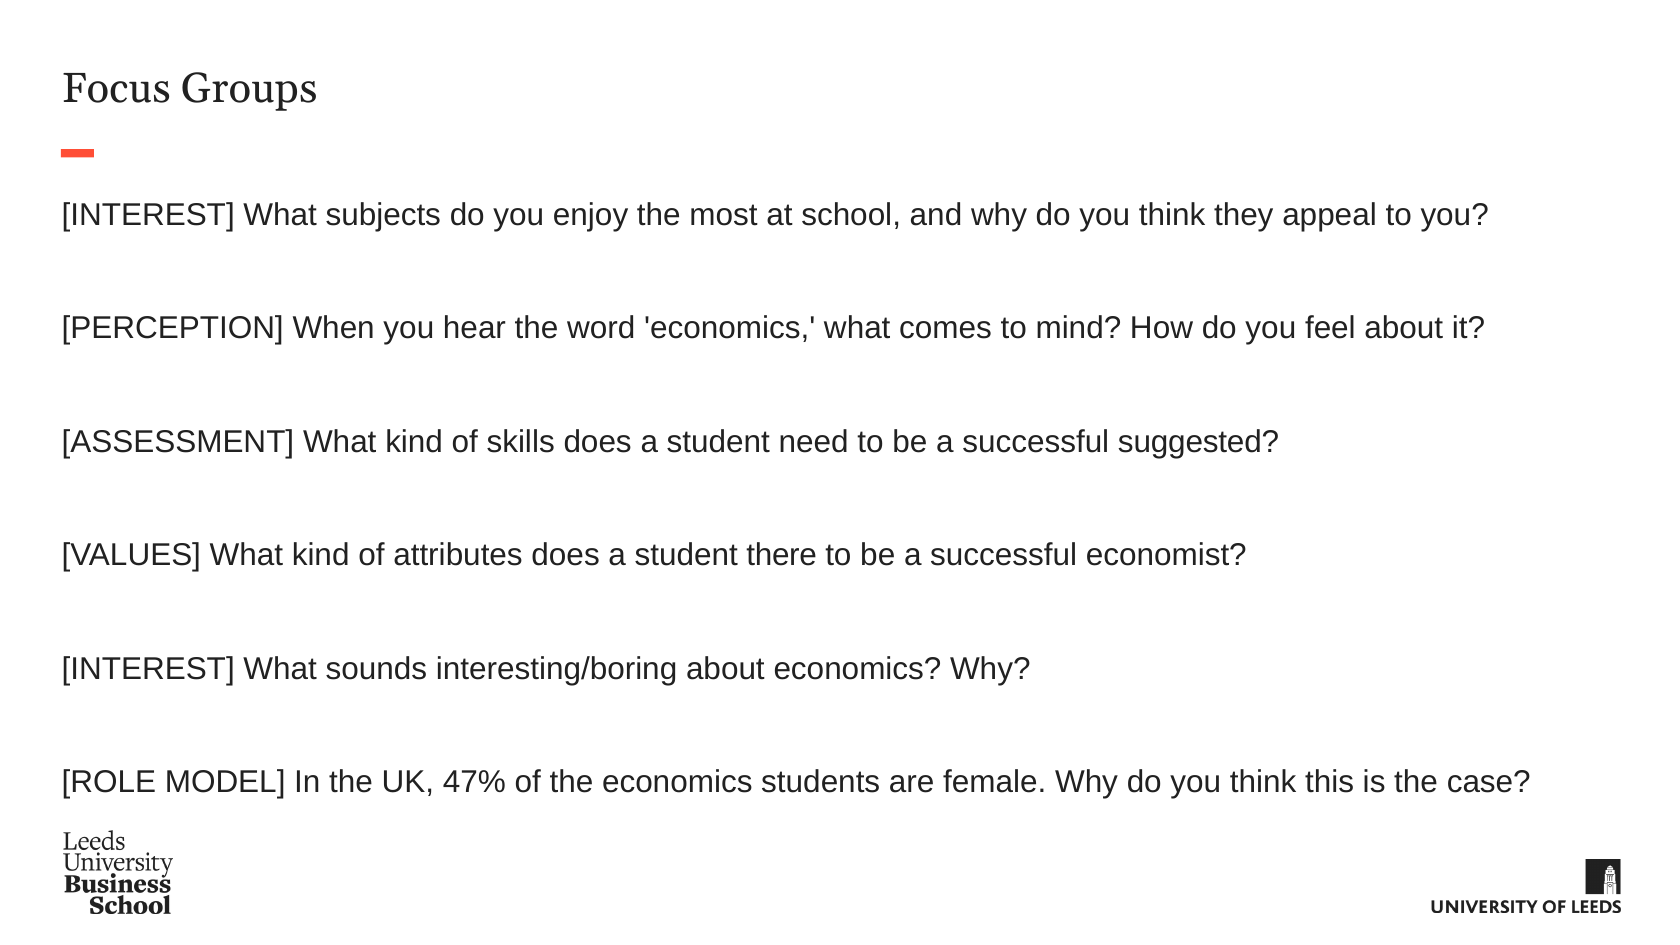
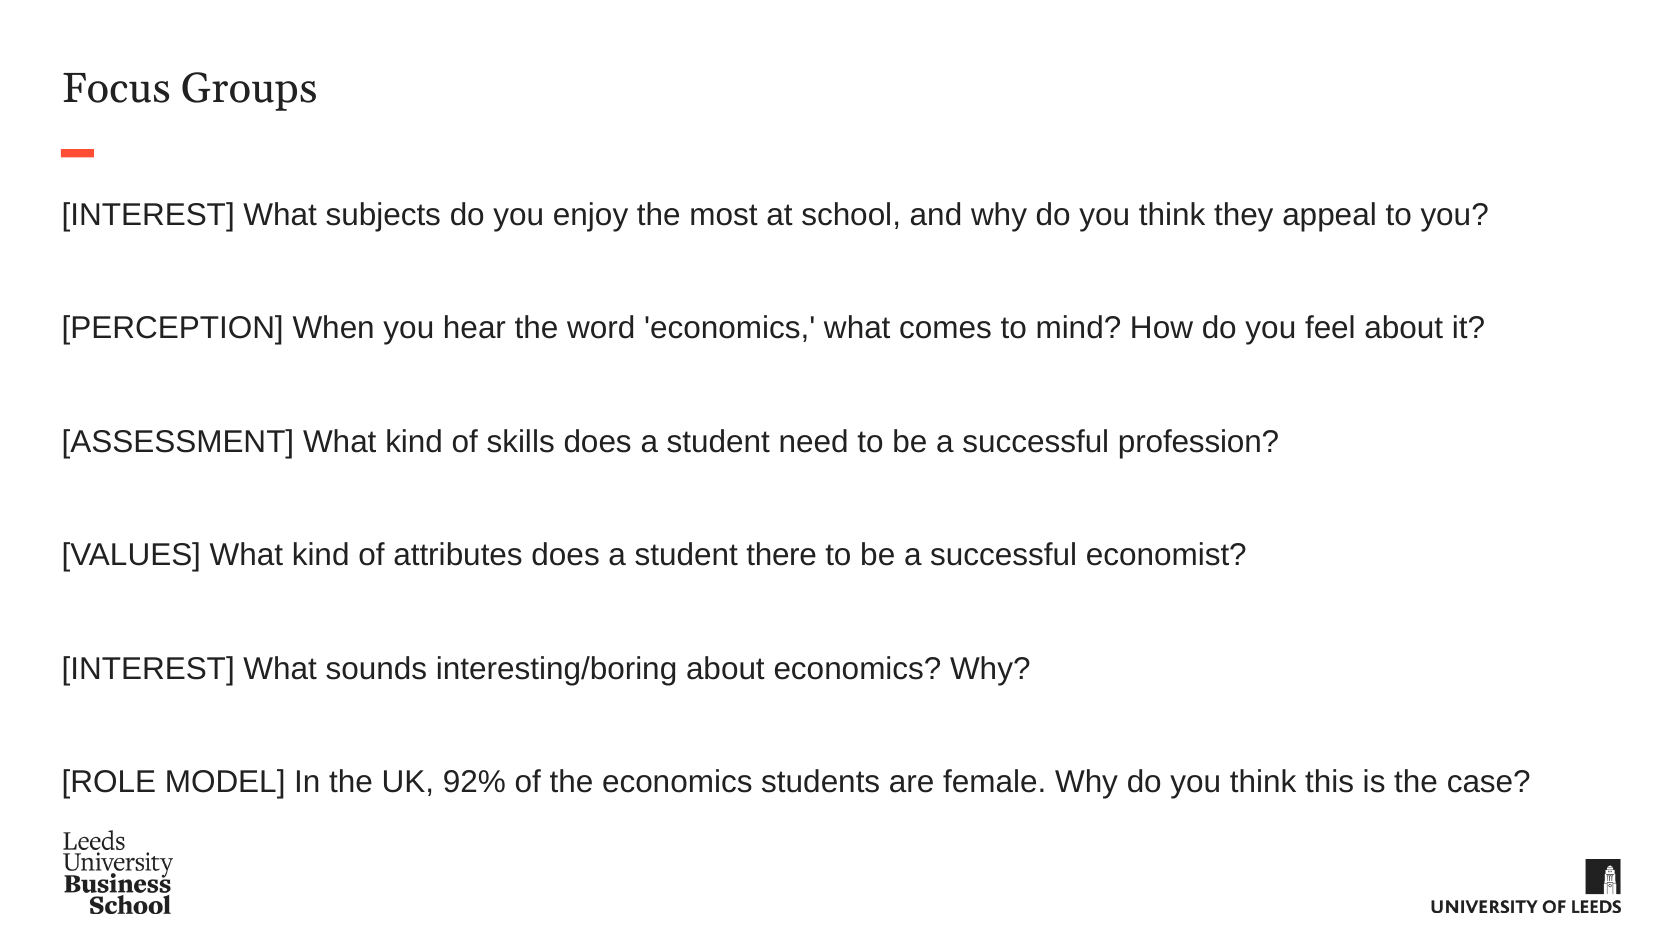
suggested: suggested -> profession
47%: 47% -> 92%
